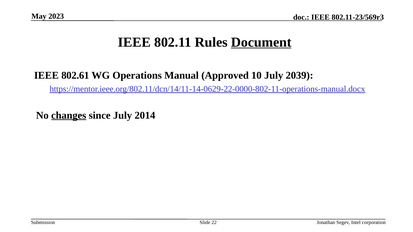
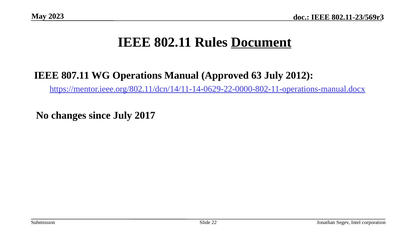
802.61: 802.61 -> 807.11
10: 10 -> 63
2039: 2039 -> 2012
changes underline: present -> none
2014: 2014 -> 2017
